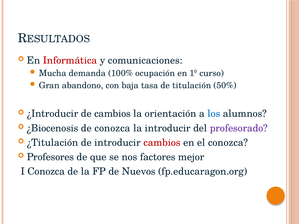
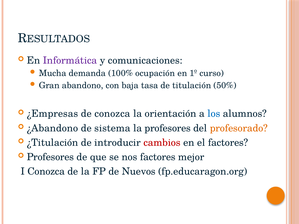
Informática colour: red -> purple
¿Introducir: ¿Introducir -> ¿Empresas
de cambios: cambios -> conozca
¿Biocenosis: ¿Biocenosis -> ¿Abandono
de conozca: conozca -> sistema
la introducir: introducir -> profesores
profesorado colour: purple -> orange
el conozca: conozca -> factores
